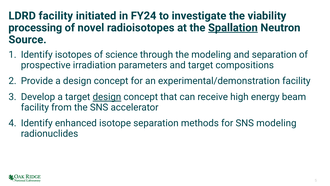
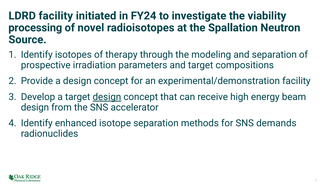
Spallation underline: present -> none
science: science -> therapy
facility at (35, 107): facility -> design
SNS modeling: modeling -> demands
